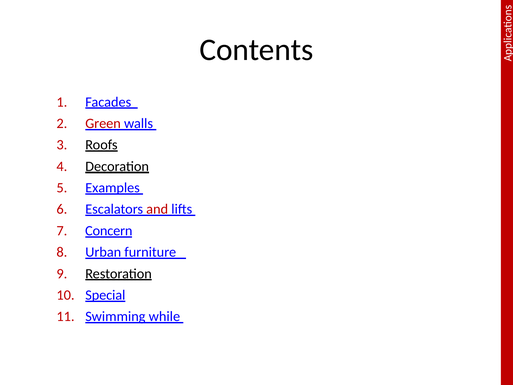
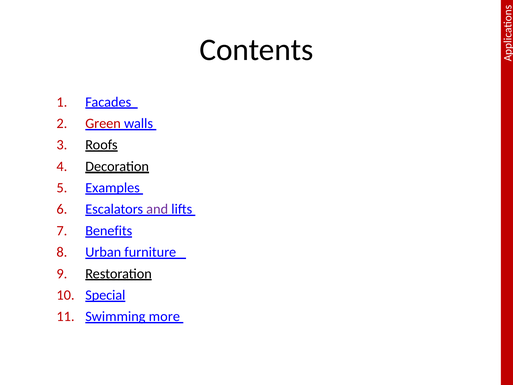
and colour: red -> purple
Concern: Concern -> Benefits
while: while -> more
